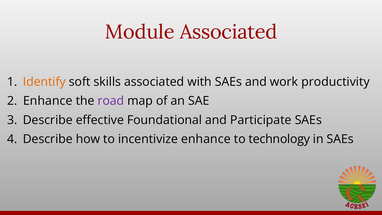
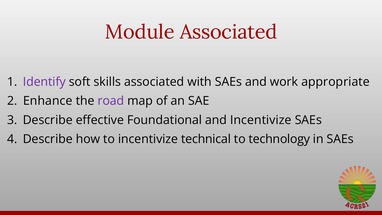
Identify colour: orange -> purple
productivity: productivity -> appropriate
and Participate: Participate -> Incentivize
incentivize enhance: enhance -> technical
